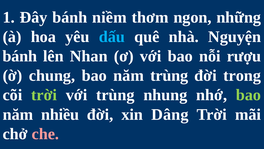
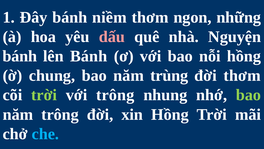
dấu colour: light blue -> pink
lên Nhan: Nhan -> Bánh
nỗi rượu: rượu -> hồng
đời trong: trong -> thơm
với trùng: trùng -> trông
năm nhiều: nhiều -> trông
xin Dâng: Dâng -> Hồng
che colour: pink -> light blue
